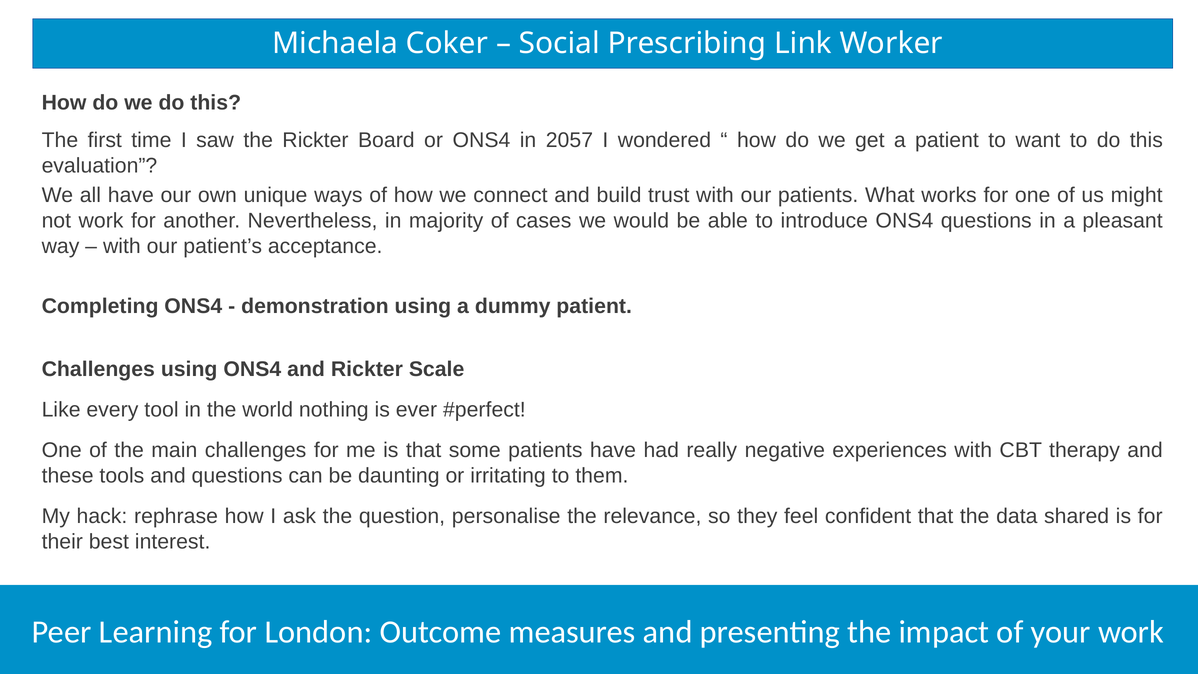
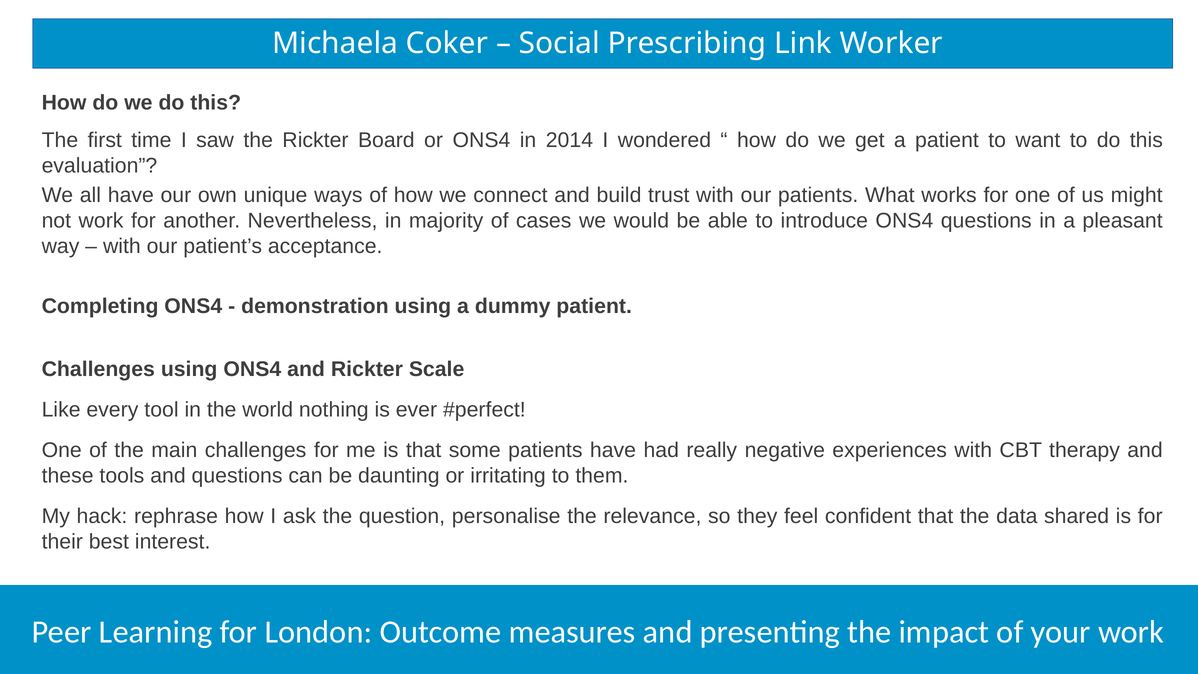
2057: 2057 -> 2014
